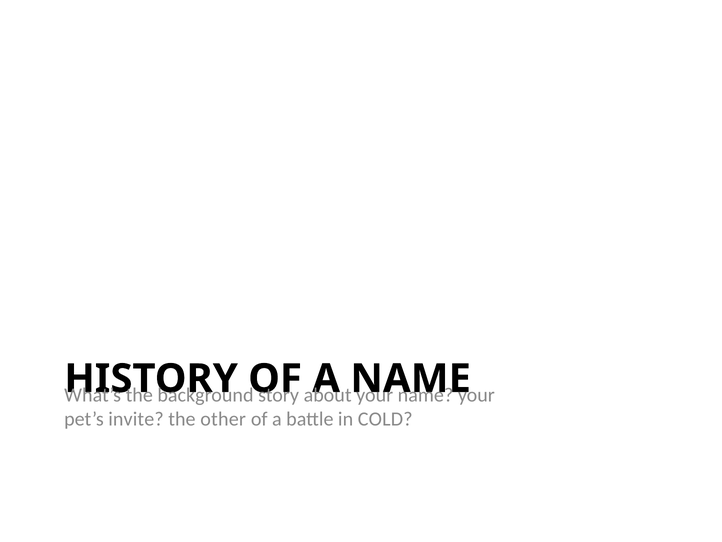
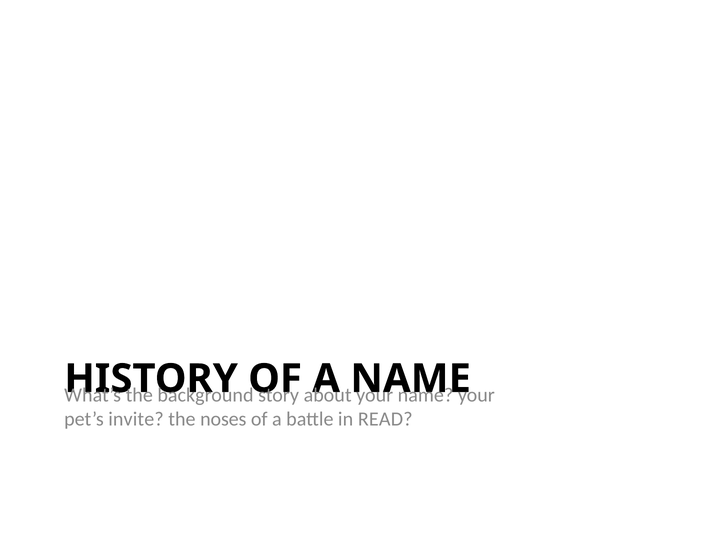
other: other -> noses
COLD: COLD -> READ
